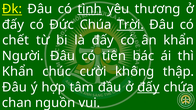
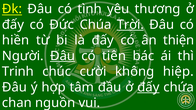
tình underline: present -> none
chết: chết -> hiền
ân khẩn: khẩn -> thiện
Đâu at (63, 56) underline: none -> present
Khẩn at (18, 72): Khẩn -> Trinh
thập: thập -> hiệp
